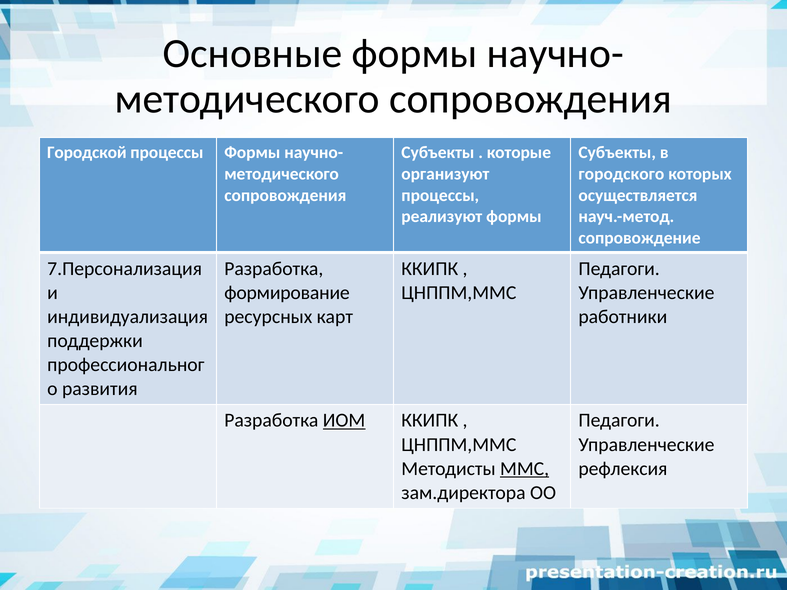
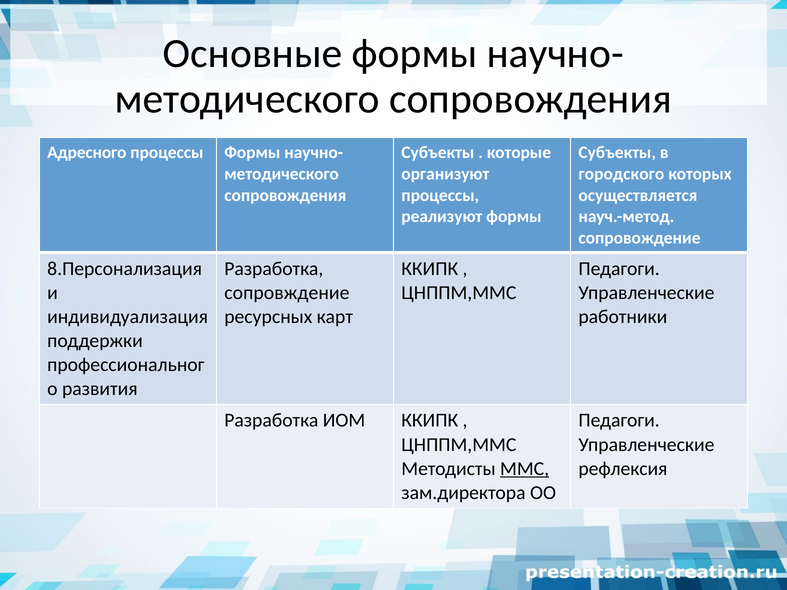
Городской: Городской -> Адресного
7.Персонализация: 7.Персонализация -> 8.Персонализация
формирование: формирование -> сопровждение
ИОМ underline: present -> none
